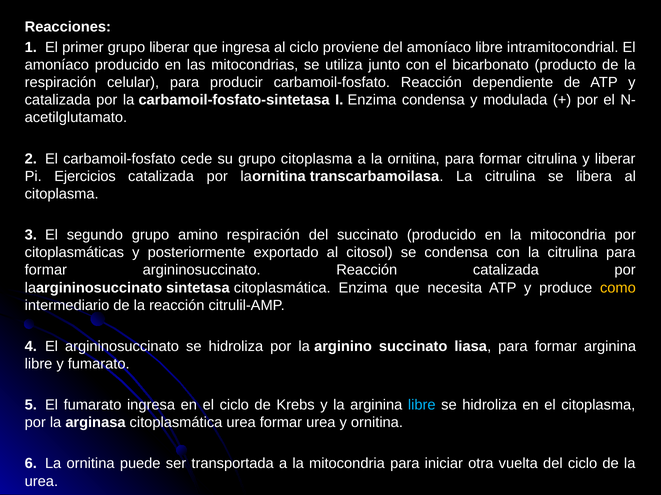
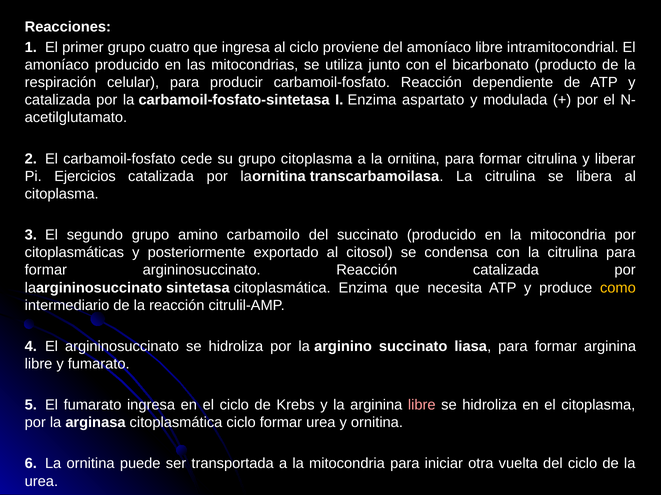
grupo liberar: liberar -> cuatro
Enzima condensa: condensa -> aspartato
amino respiración: respiración -> carbamoilo
libre at (422, 406) colour: light blue -> pink
citoplasmática urea: urea -> ciclo
